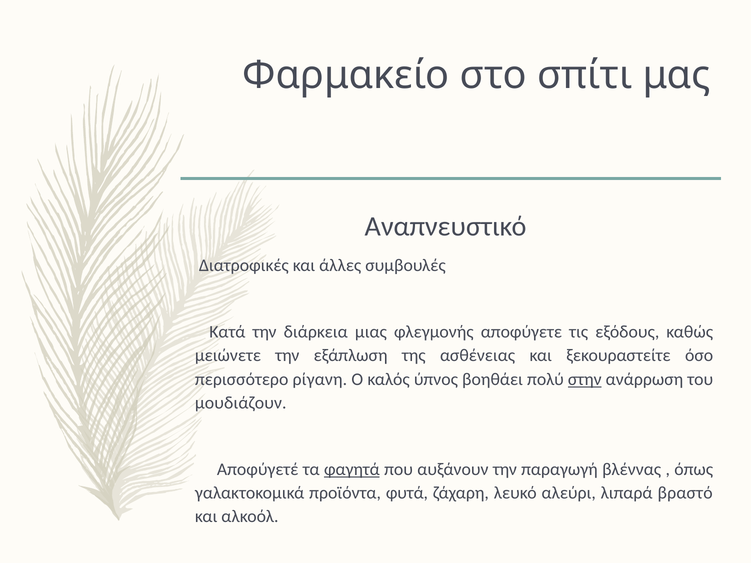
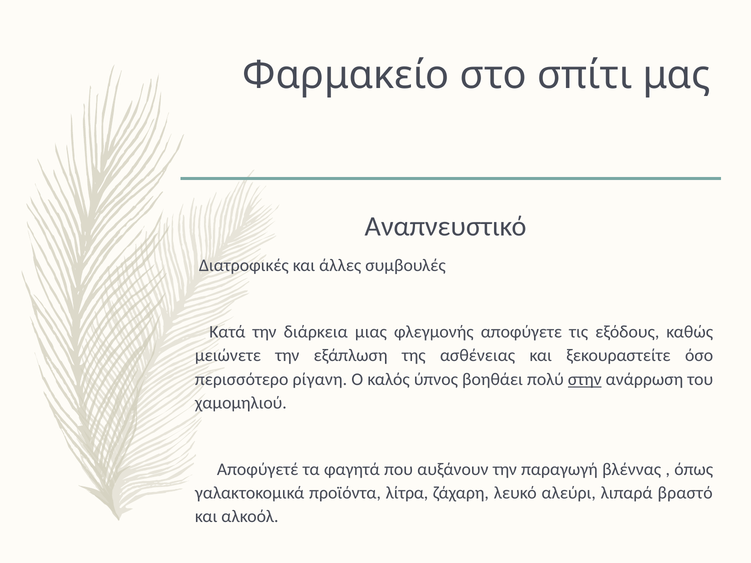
μουδιάζουν: μουδιάζουν -> χαμομηλιού
φαγητά underline: present -> none
φυτά: φυτά -> λίτρα
